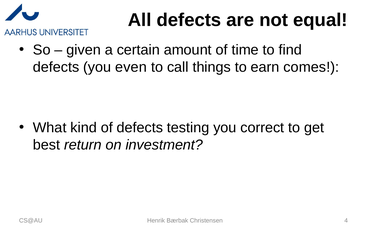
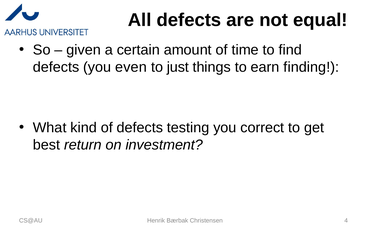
call: call -> just
comes: comes -> finding
